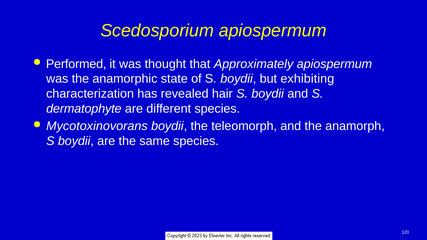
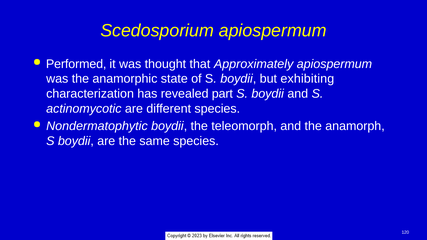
hair: hair -> part
dermatophyte: dermatophyte -> actinomycotic
Mycotoxinovorans: Mycotoxinovorans -> Nondermatophytic
